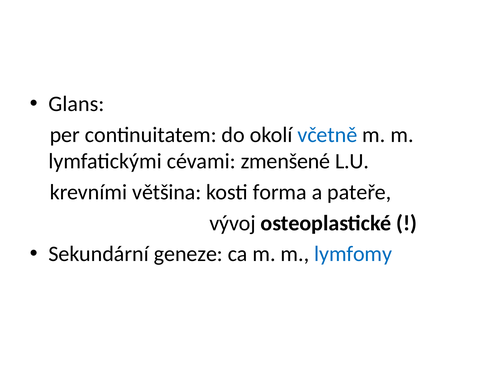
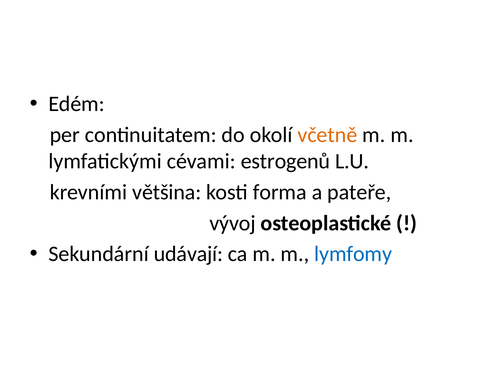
Glans: Glans -> Edém
včetně colour: blue -> orange
zmenšené: zmenšené -> estrogenů
geneze: geneze -> udávají
